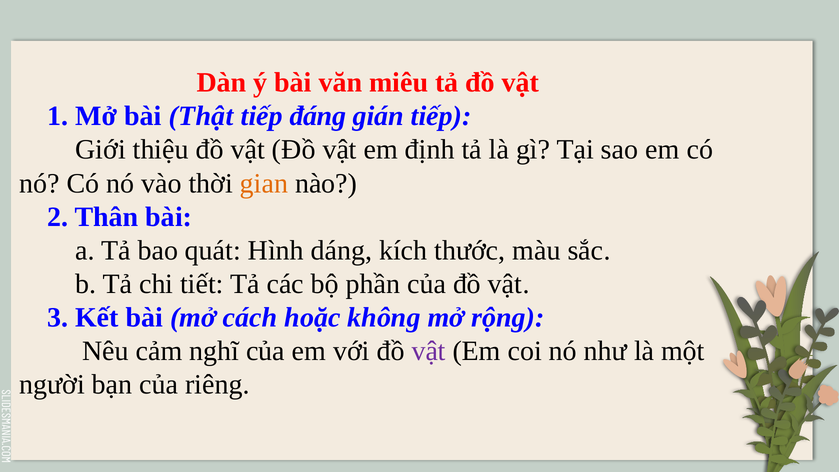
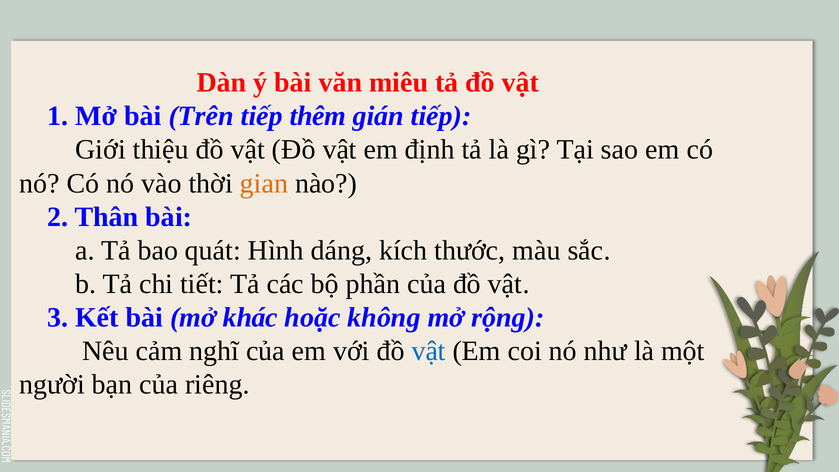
Thật: Thật -> Trên
đáng: đáng -> thêm
cách: cách -> khác
vật at (429, 351) colour: purple -> blue
